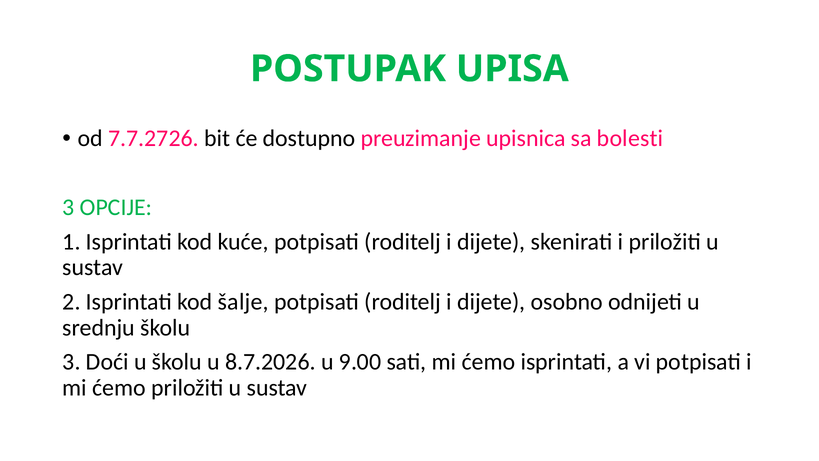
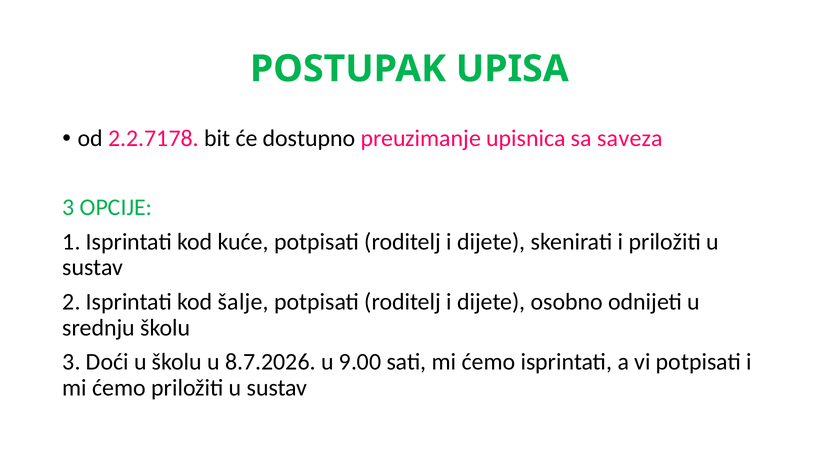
7.7.2726: 7.7.2726 -> 2.2.7178
bolesti: bolesti -> saveza
